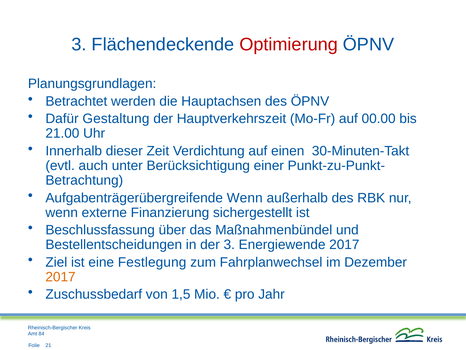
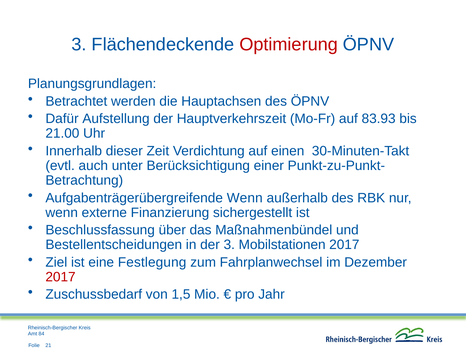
Gestaltung: Gestaltung -> Aufstellung
00.00: 00.00 -> 83.93
Energiewende: Energiewende -> Mobilstationen
2017 at (61, 277) colour: orange -> red
